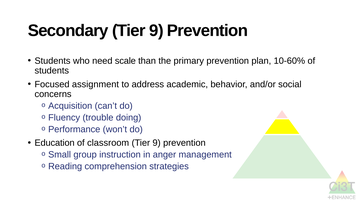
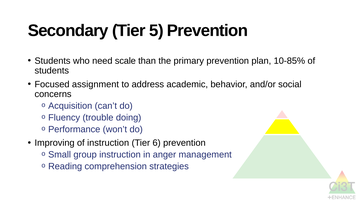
Secondary Tier 9: 9 -> 5
10-60%: 10-60% -> 10-85%
Education: Education -> Improving
of classroom: classroom -> instruction
9 at (157, 143): 9 -> 6
